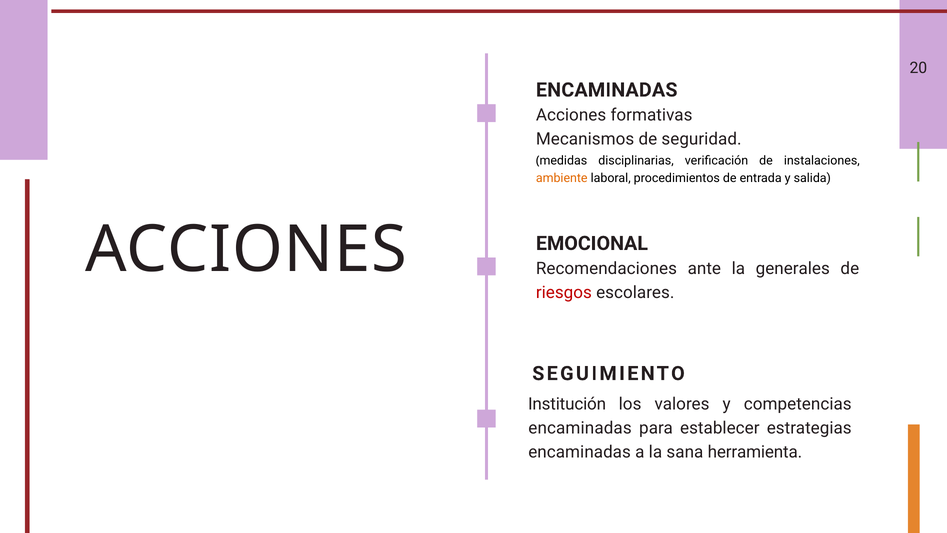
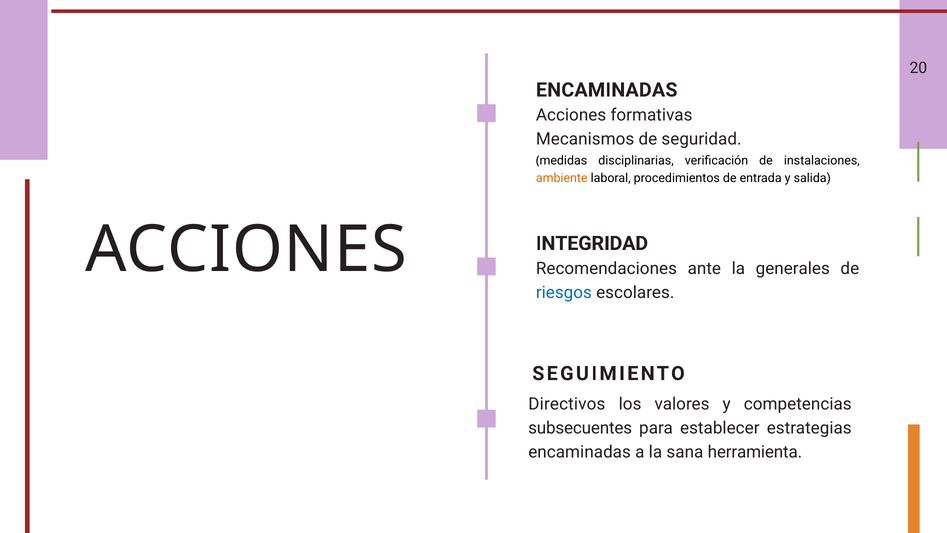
EMOCIONAL: EMOCIONAL -> INTEGRIDAD
riesgos colour: red -> blue
Institución: Institución -> Directivos
encaminadas at (580, 428): encaminadas -> subsecuentes
